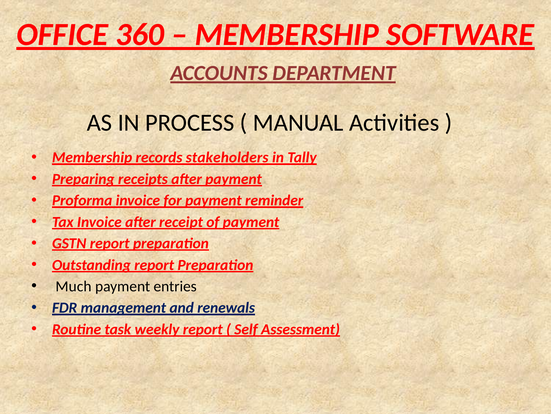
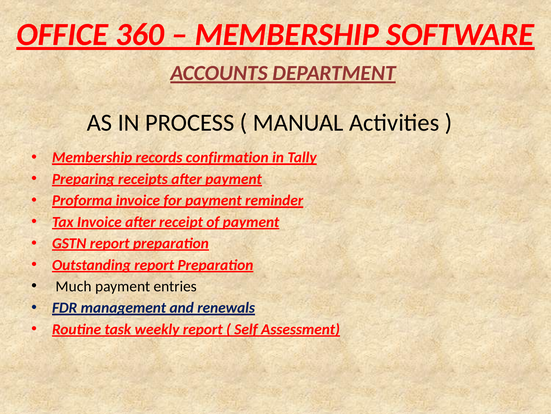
stakeholders: stakeholders -> confirmation
